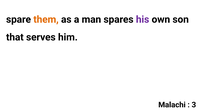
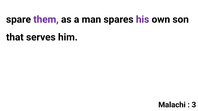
them colour: orange -> purple
